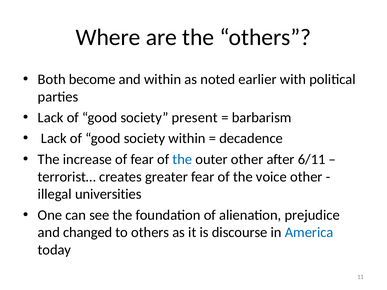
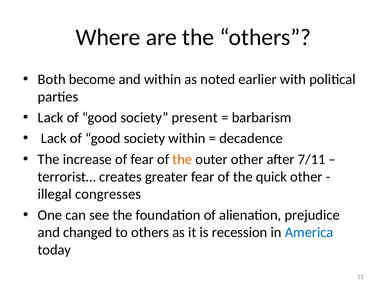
the at (182, 159) colour: blue -> orange
6/11: 6/11 -> 7/11
voice: voice -> quick
universities: universities -> congresses
discourse: discourse -> recession
